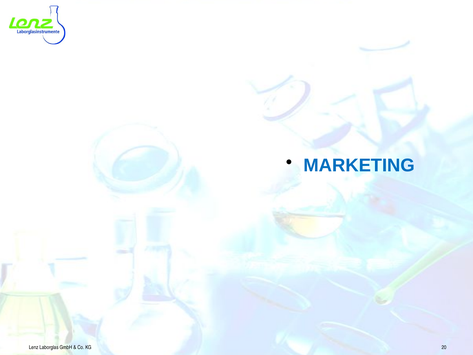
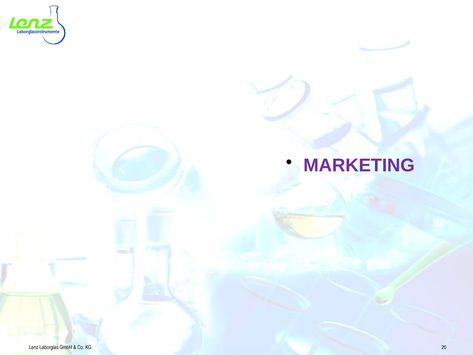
MARKETING colour: blue -> purple
